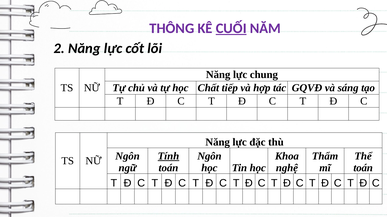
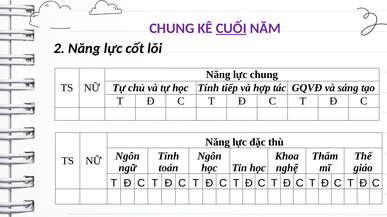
THÔNG at (172, 28): THÔNG -> CHUNG
học Chất: Chất -> Tính
Tính at (168, 156) underline: present -> none
toán at (363, 168): toán -> giáo
